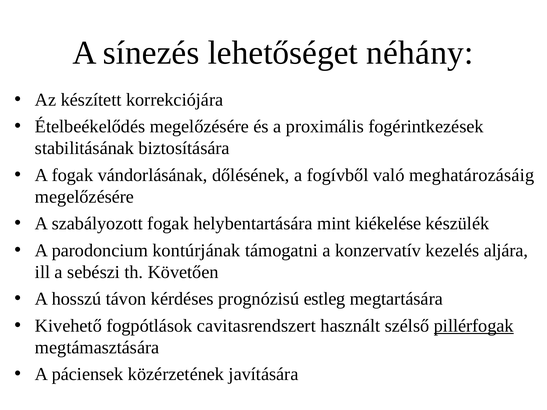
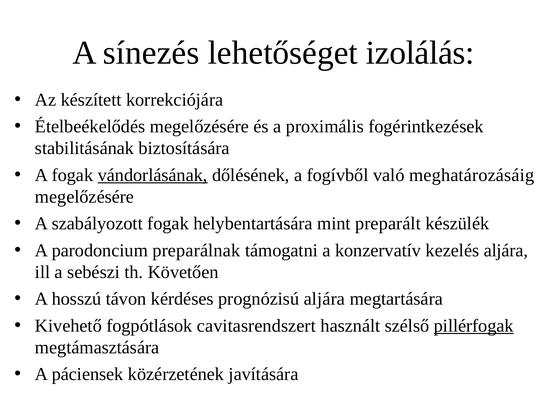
néhány: néhány -> izolálás
vándorlásának underline: none -> present
kiékelése: kiékelése -> preparált
kontúrjának: kontúrjának -> preparálnak
prognózisú estleg: estleg -> aljára
